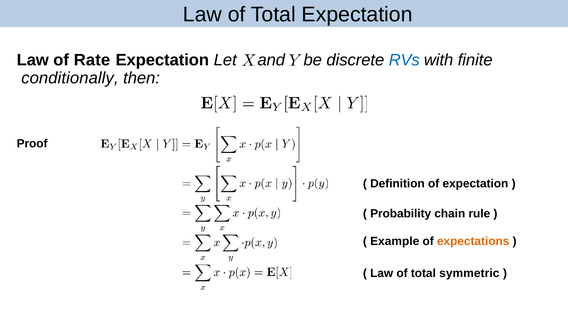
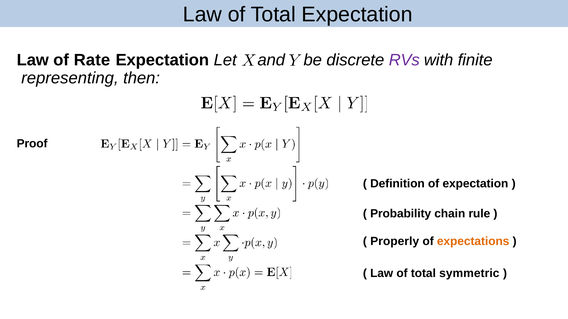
RVs colour: blue -> purple
conditionally: conditionally -> representing
Example: Example -> Properly
